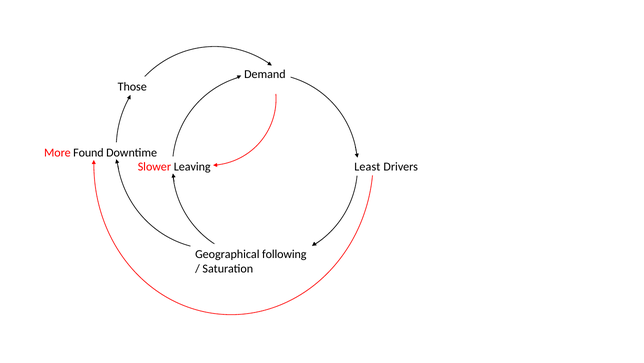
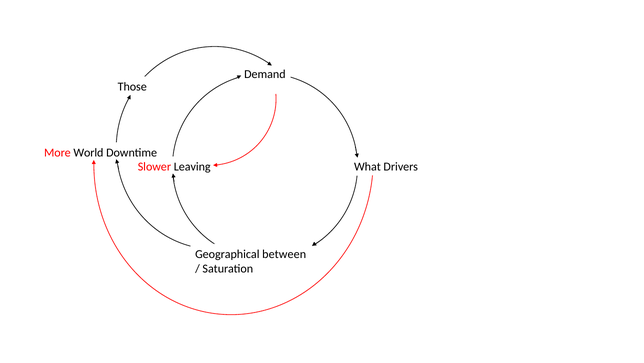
Found: Found -> World
Least: Least -> What
following: following -> between
